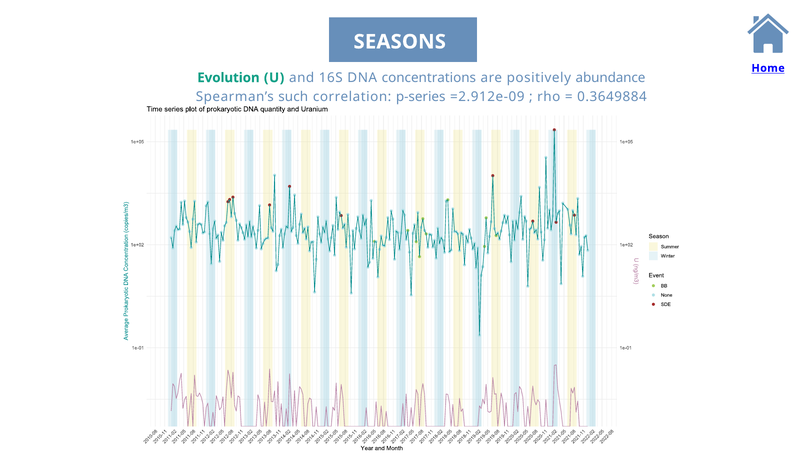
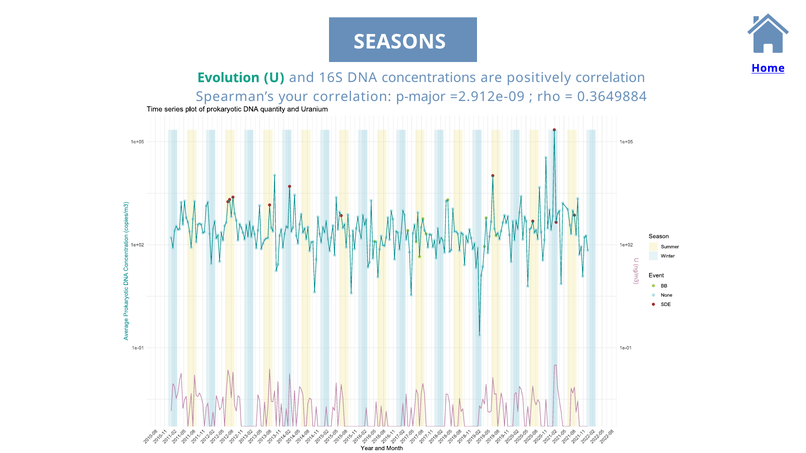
positively abundance: abundance -> correlation
such: such -> your
p-series: p-series -> p-major
